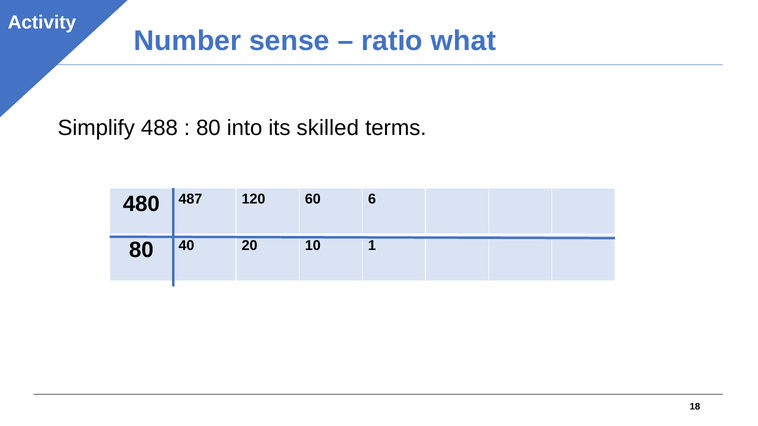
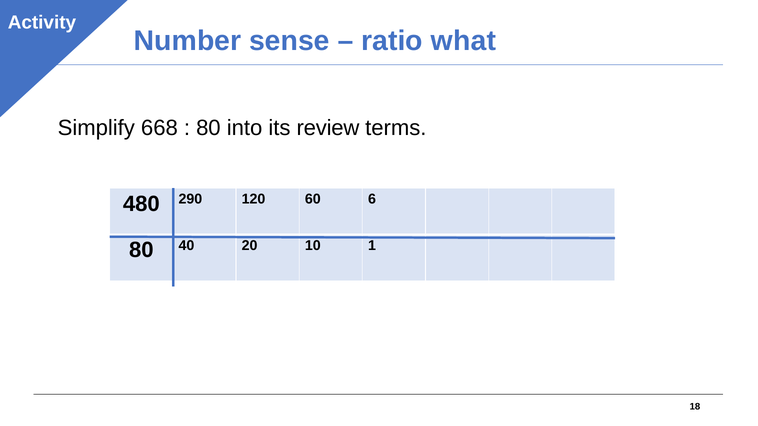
488: 488 -> 668
skilled: skilled -> review
487: 487 -> 290
